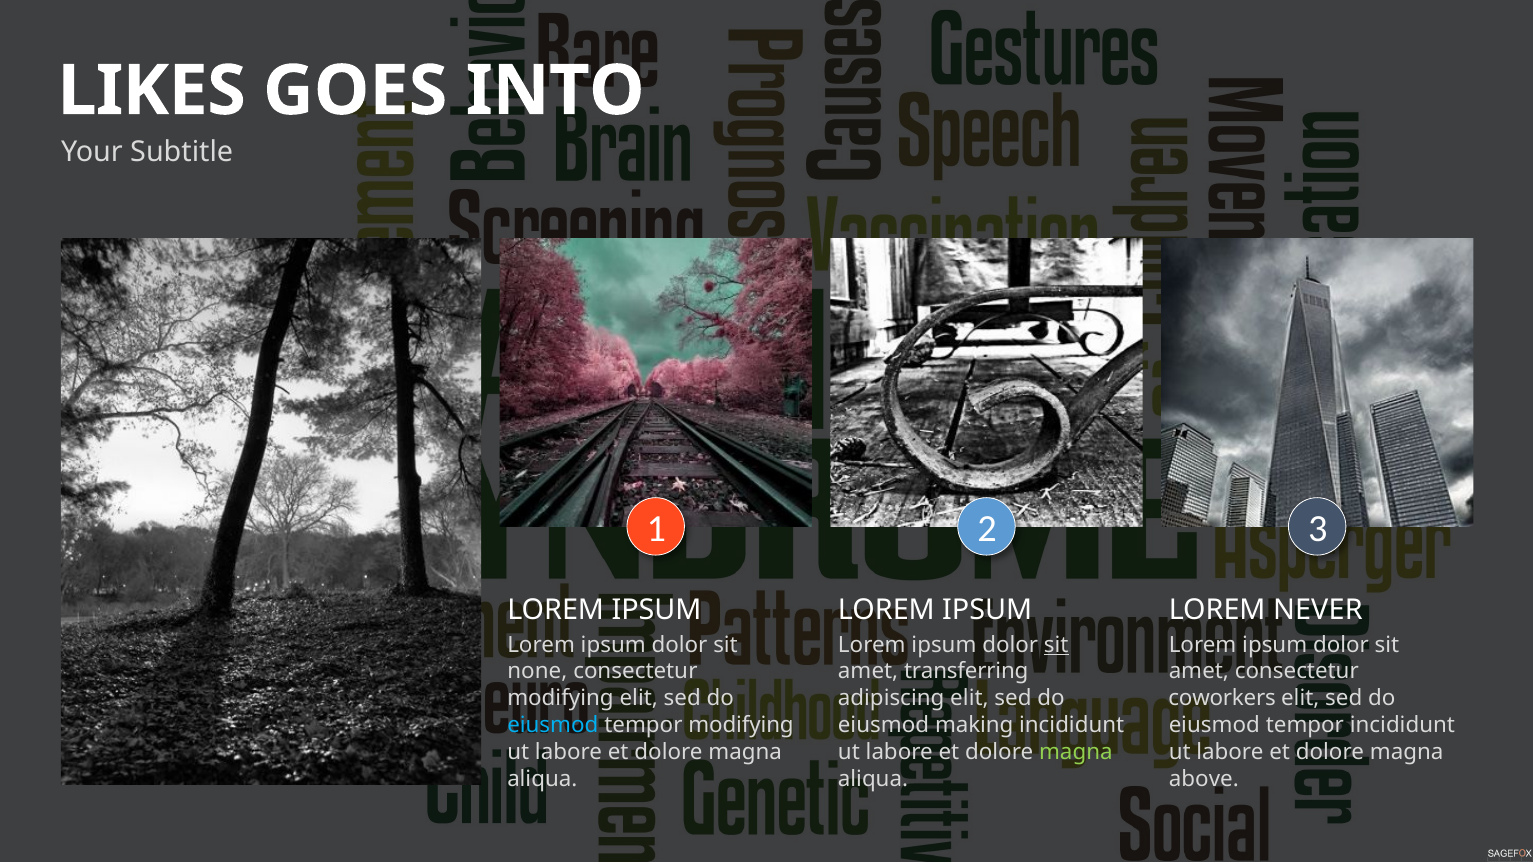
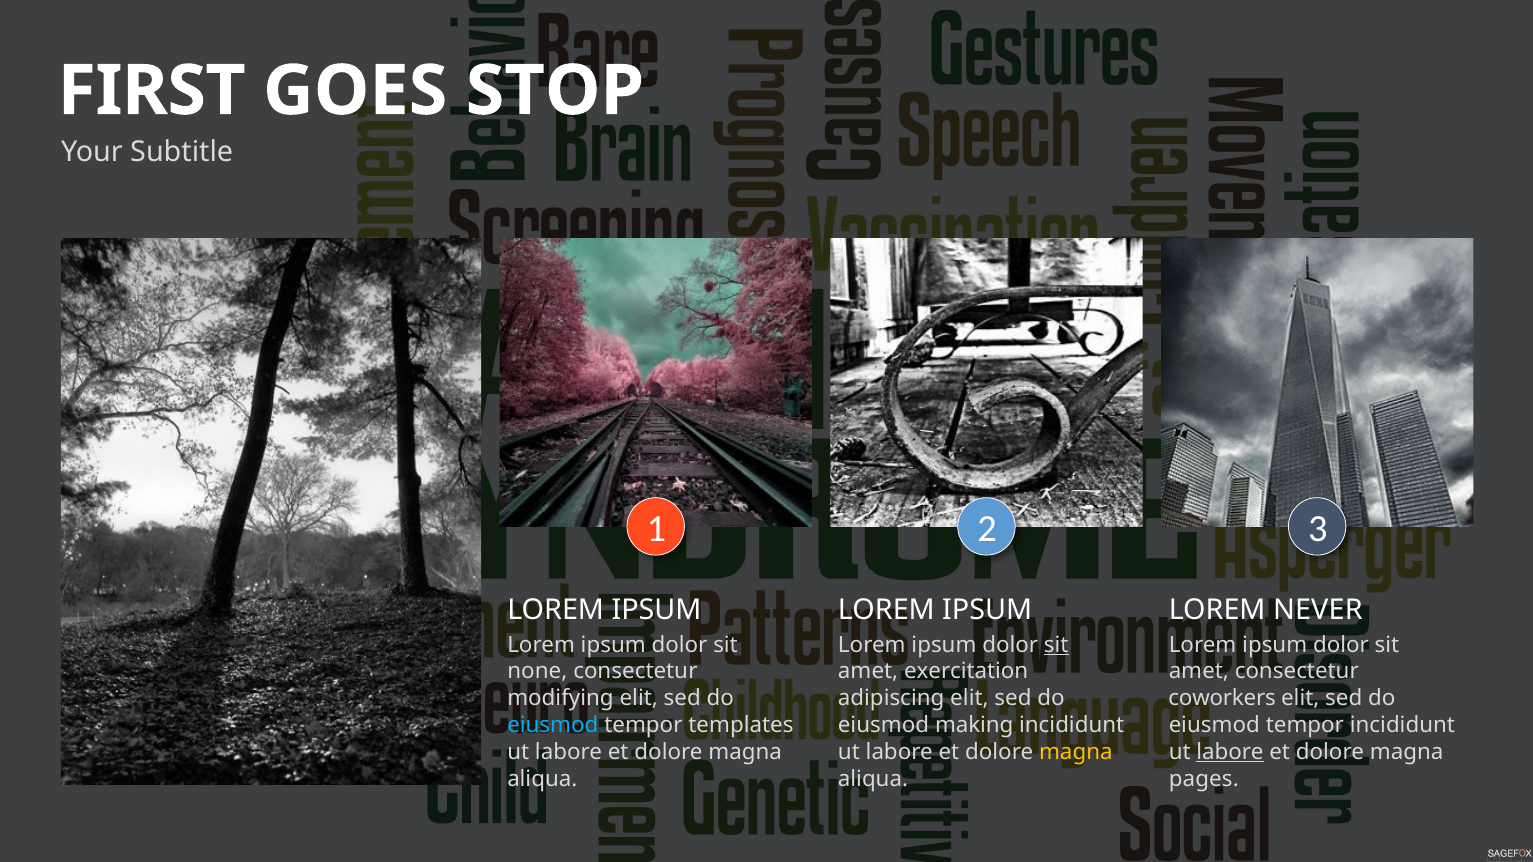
LIKES: LIKES -> FIRST
INTO: INTO -> STOP
transferring: transferring -> exercitation
tempor modifying: modifying -> templates
magna at (1076, 752) colour: light green -> yellow
labore at (1230, 752) underline: none -> present
above: above -> pages
